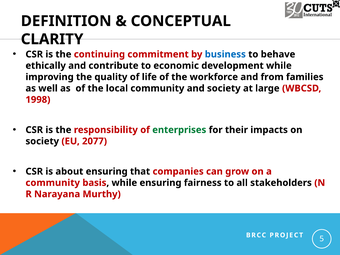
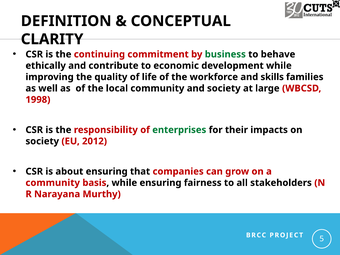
business colour: blue -> green
from: from -> skills
2077: 2077 -> 2012
